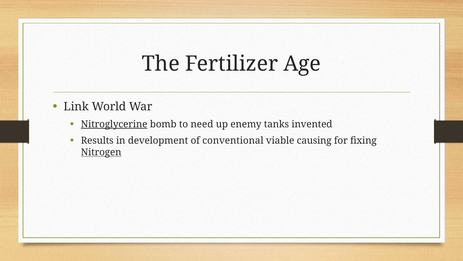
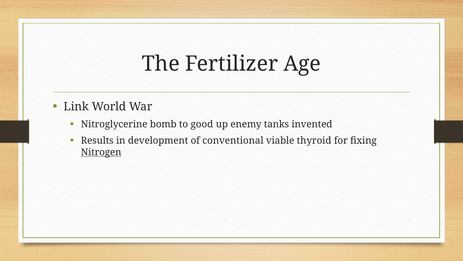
Nitroglycerine underline: present -> none
need: need -> good
causing: causing -> thyroid
